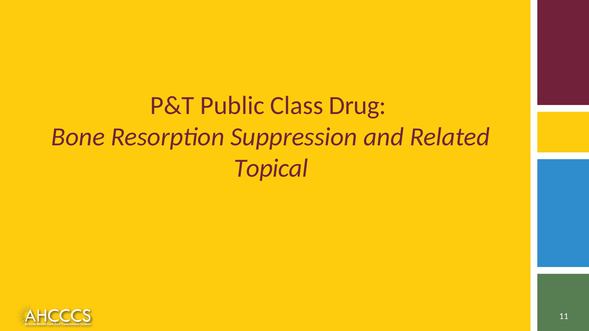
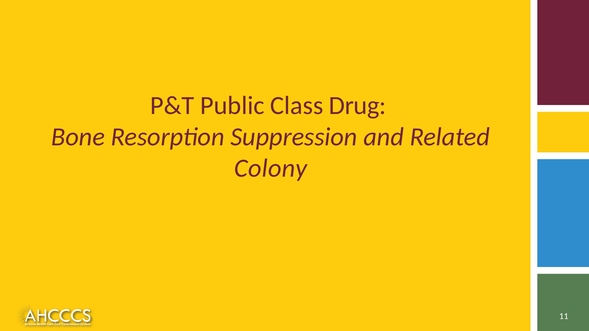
Topical: Topical -> Colony
